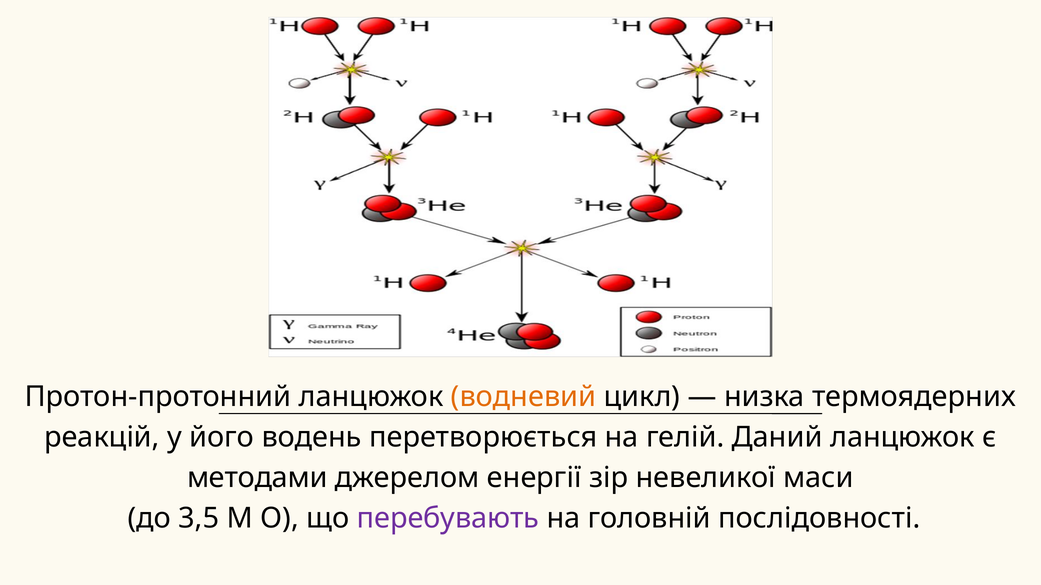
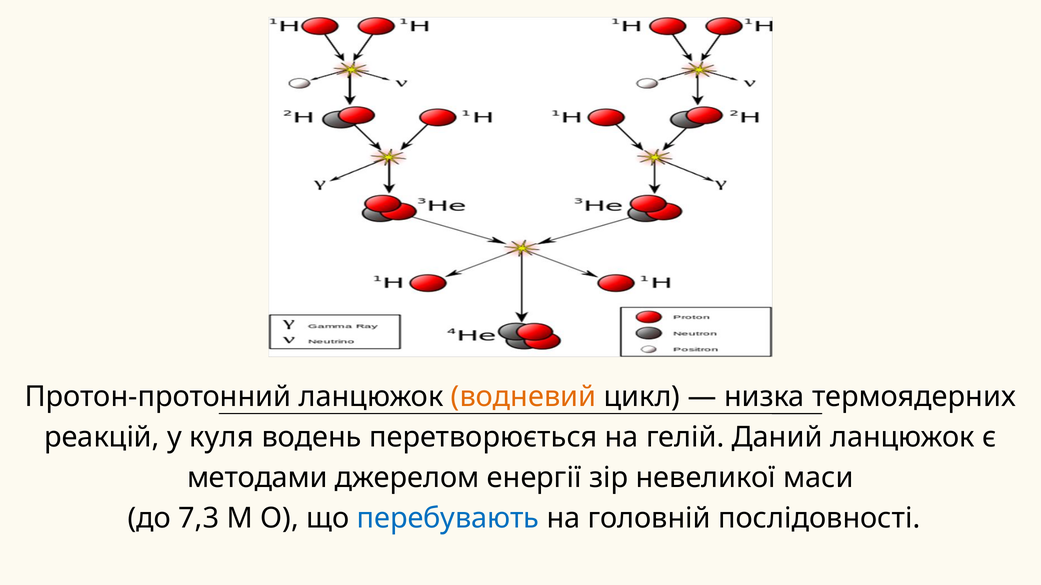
його: його -> куля
3,5: 3,5 -> 7,3
перебувають colour: purple -> blue
